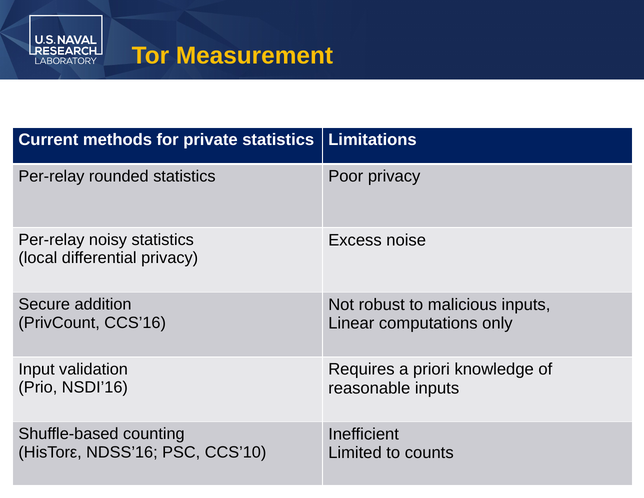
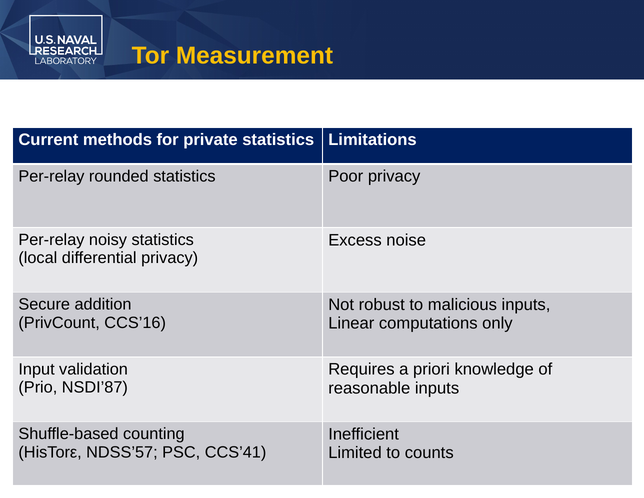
NSDI’16: NSDI’16 -> NSDI’87
NDSS’16: NDSS’16 -> NDSS’57
CCS’10: CCS’10 -> CCS’41
